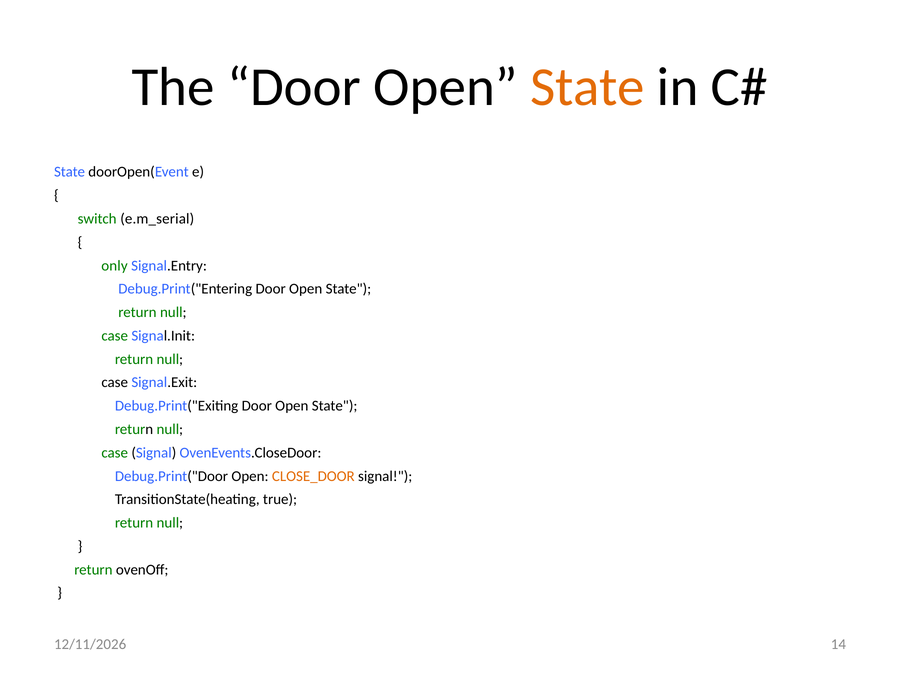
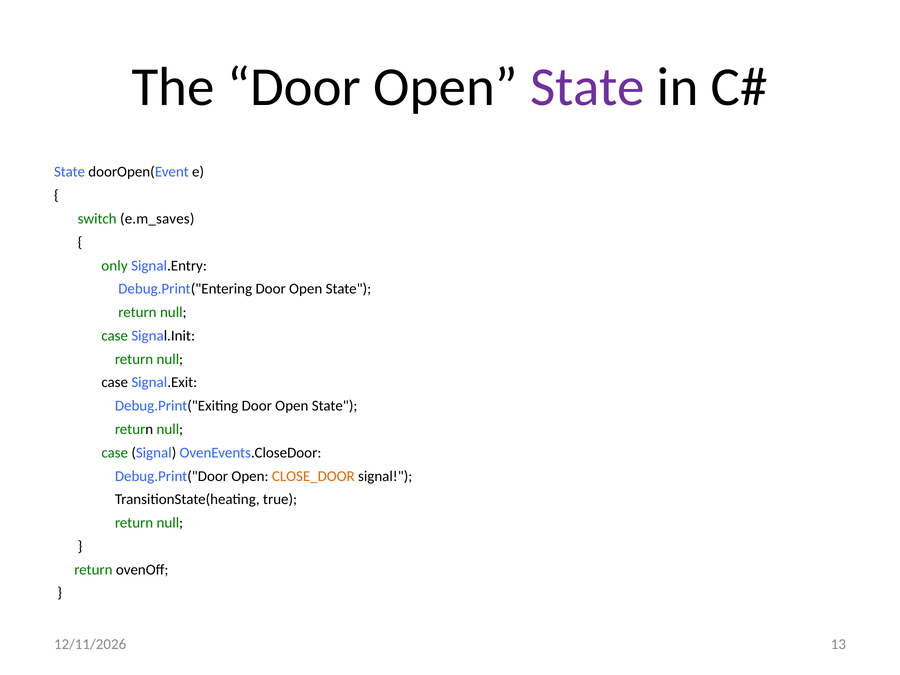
State at (588, 87) colour: orange -> purple
e.m_serial: e.m_serial -> e.m_saves
14: 14 -> 13
